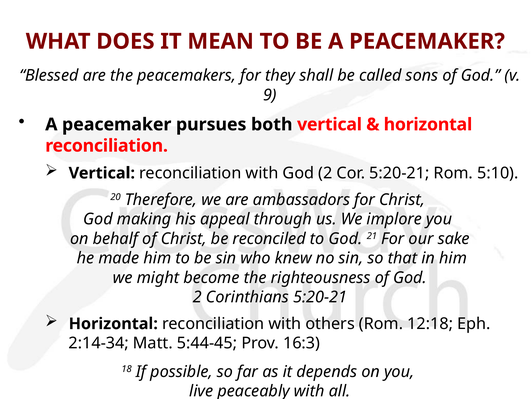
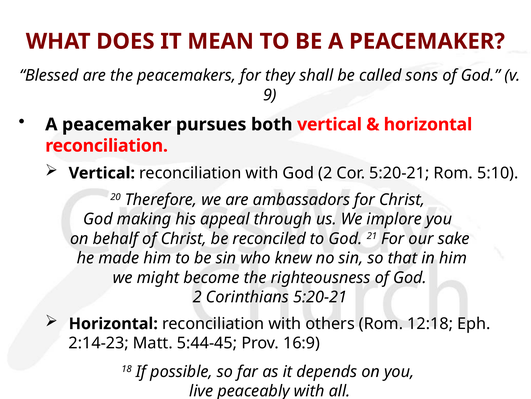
2:14-34: 2:14-34 -> 2:14-23
16:3: 16:3 -> 16:9
